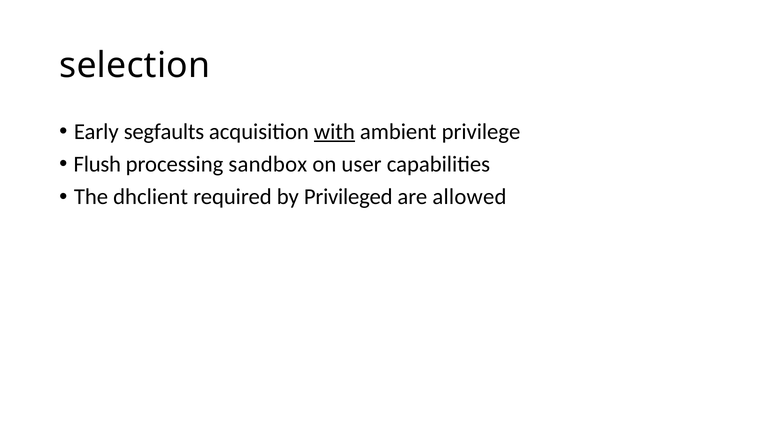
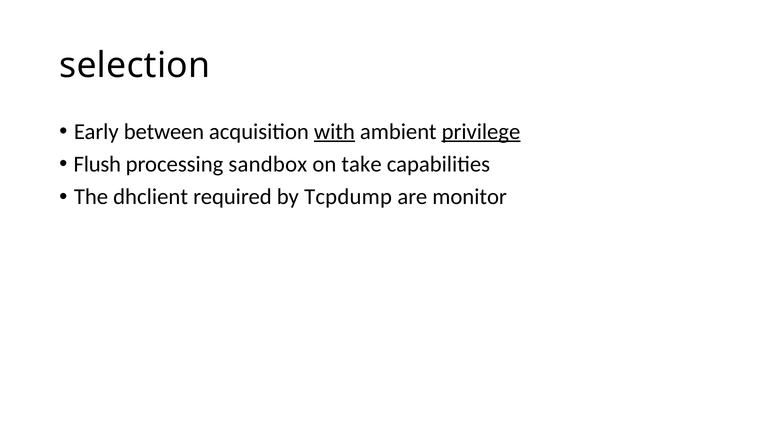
segfaults: segfaults -> between
privilege underline: none -> present
user: user -> take
Privileged: Privileged -> Tcpdump
allowed: allowed -> monitor
